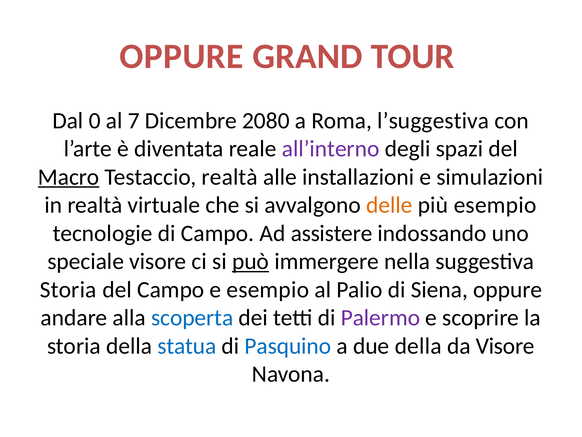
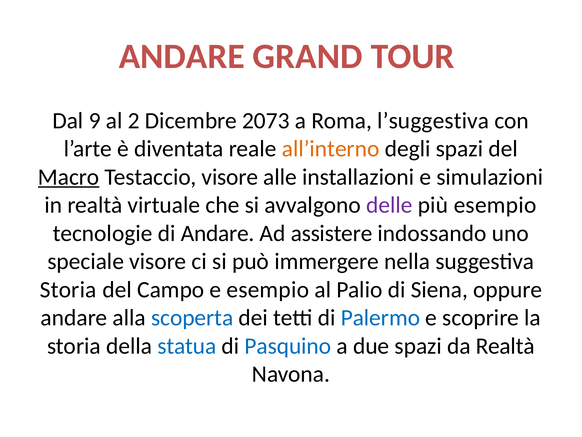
OPPURE at (182, 56): OPPURE -> ANDARE
0: 0 -> 9
7: 7 -> 2
2080: 2080 -> 2073
all’interno colour: purple -> orange
Testaccio realtà: realtà -> visore
delle colour: orange -> purple
di Campo: Campo -> Andare
può underline: present -> none
Palermo colour: purple -> blue
due della: della -> spazi
da Visore: Visore -> Realtà
